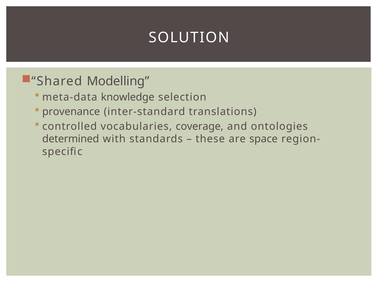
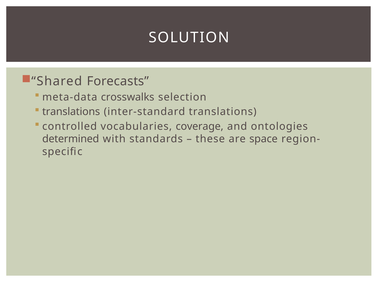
Modelling: Modelling -> Forecasts
knowledge: knowledge -> crosswalks
provenance at (71, 112): provenance -> translations
